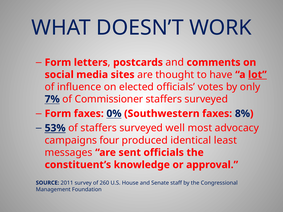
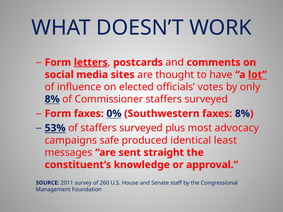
letters underline: none -> present
7% at (52, 99): 7% -> 8%
well: well -> plus
four: four -> safe
sent officials: officials -> straight
